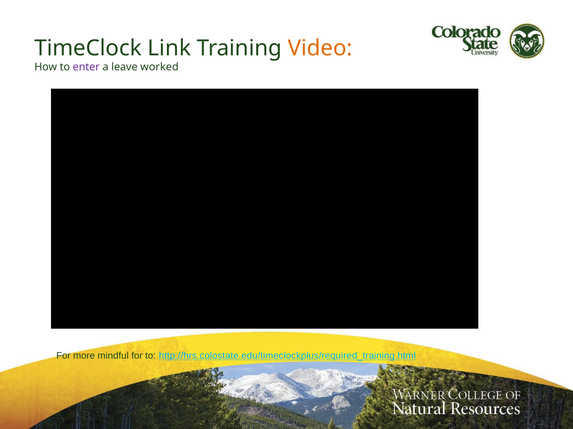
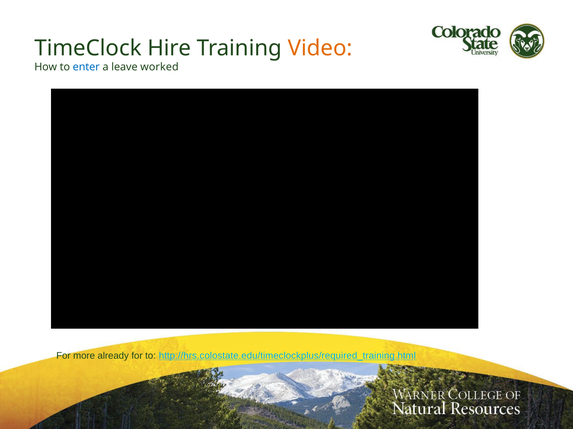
Link: Link -> Hire
enter colour: purple -> blue
mindful: mindful -> already
